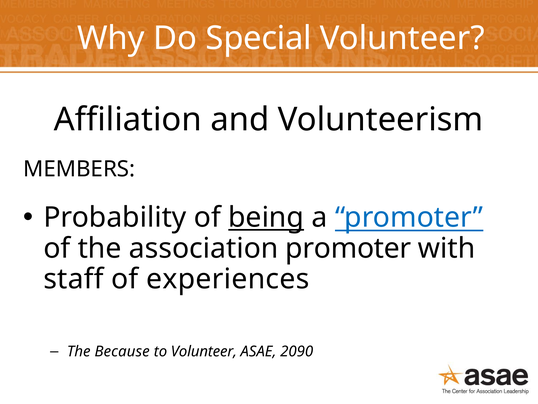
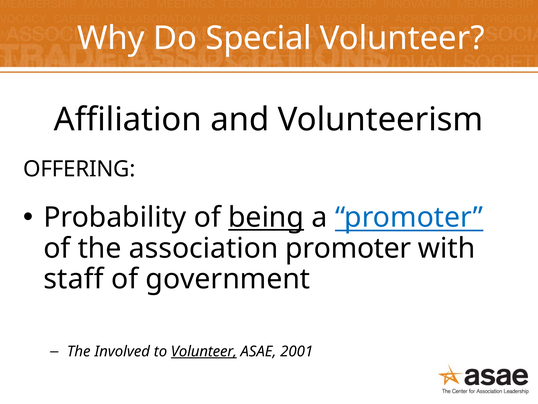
MEMBERS: MEMBERS -> OFFERING
experiences: experiences -> government
Because: Because -> Involved
Volunteer at (204, 351) underline: none -> present
2090: 2090 -> 2001
